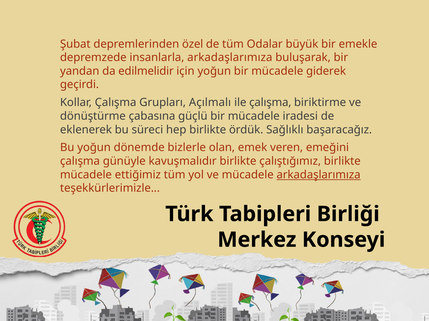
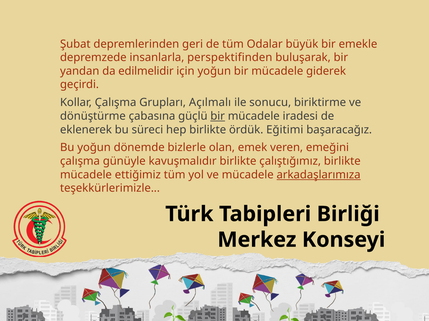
özel: özel -> geri
insanlarla arkadaşlarımıza: arkadaşlarımıza -> perspektifinden
ile çalışma: çalışma -> sonucu
bir at (218, 116) underline: none -> present
Sağlıklı: Sağlıklı -> Eğitimi
